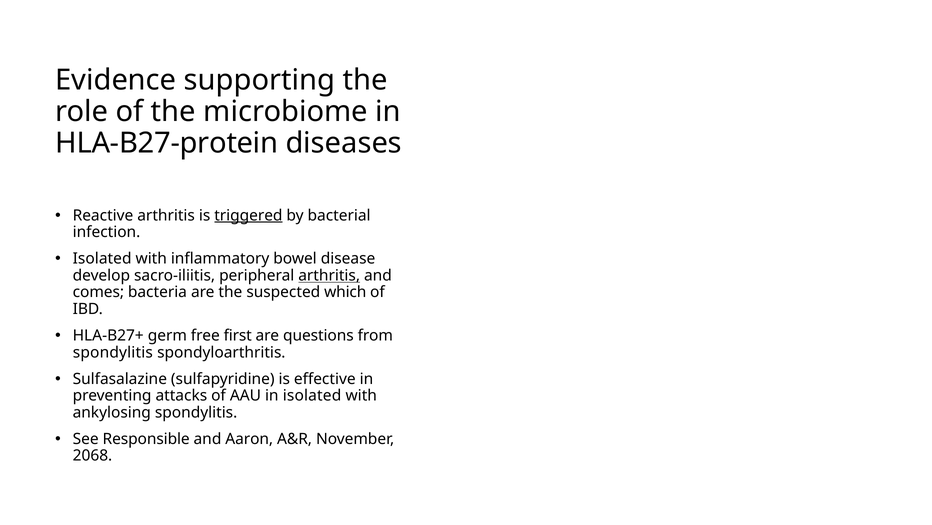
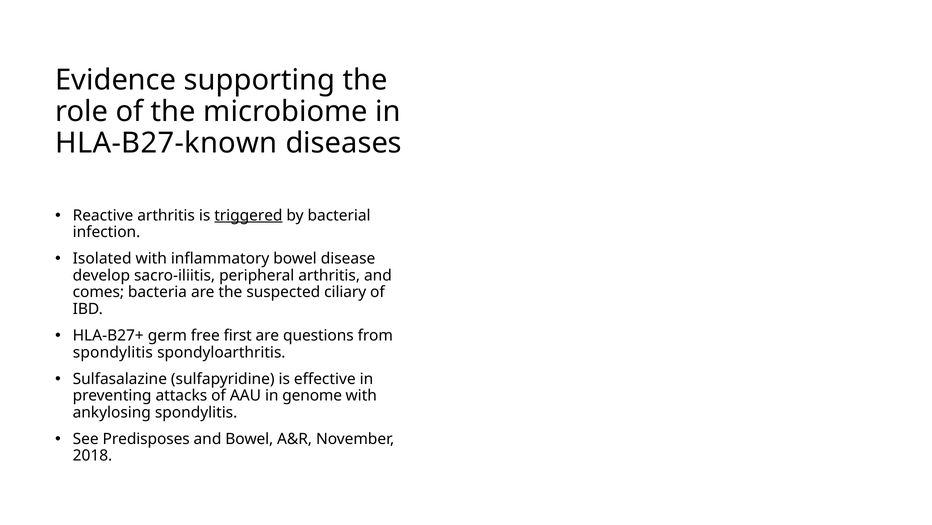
HLA-B27-protein: HLA-B27-protein -> HLA-B27-known
arthritis at (329, 275) underline: present -> none
which: which -> ciliary
in isolated: isolated -> genome
Responsible: Responsible -> Predisposes
and Aaron: Aaron -> Bowel
2068: 2068 -> 2018
